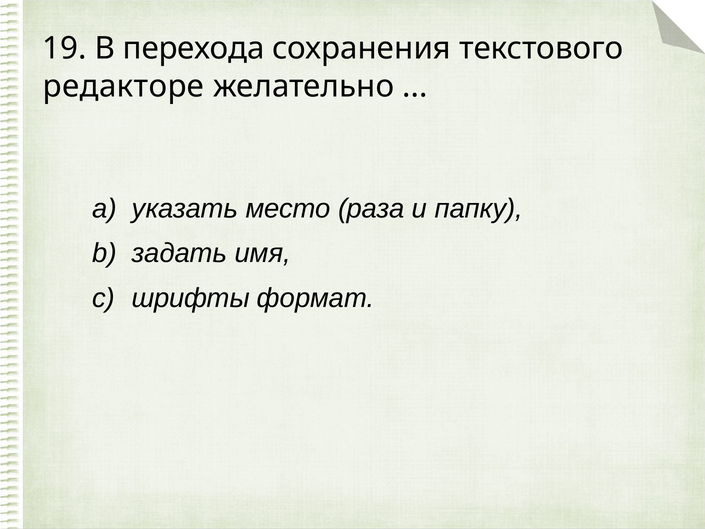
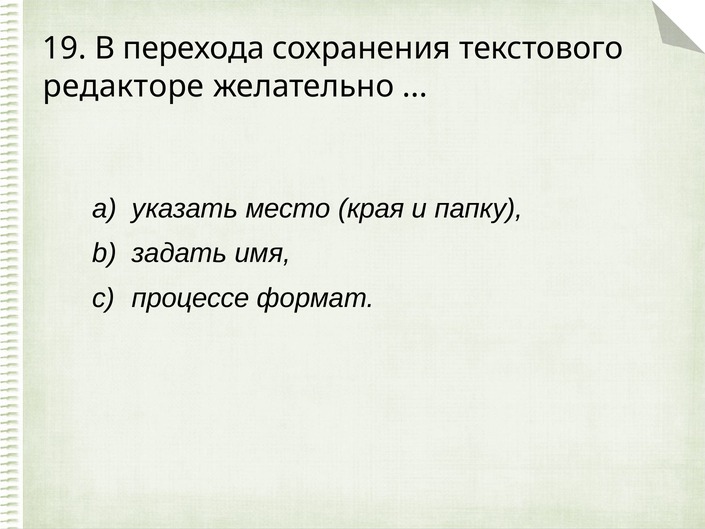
раза: раза -> края
шрифты: шрифты -> процессе
